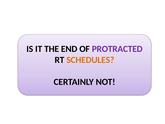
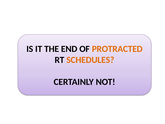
PROTRACTED colour: purple -> orange
